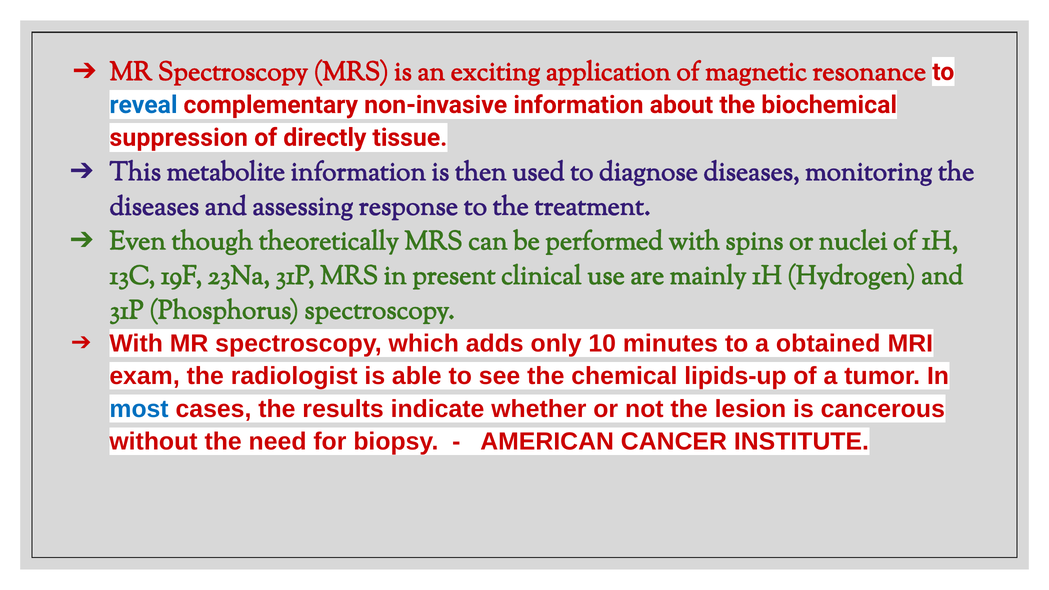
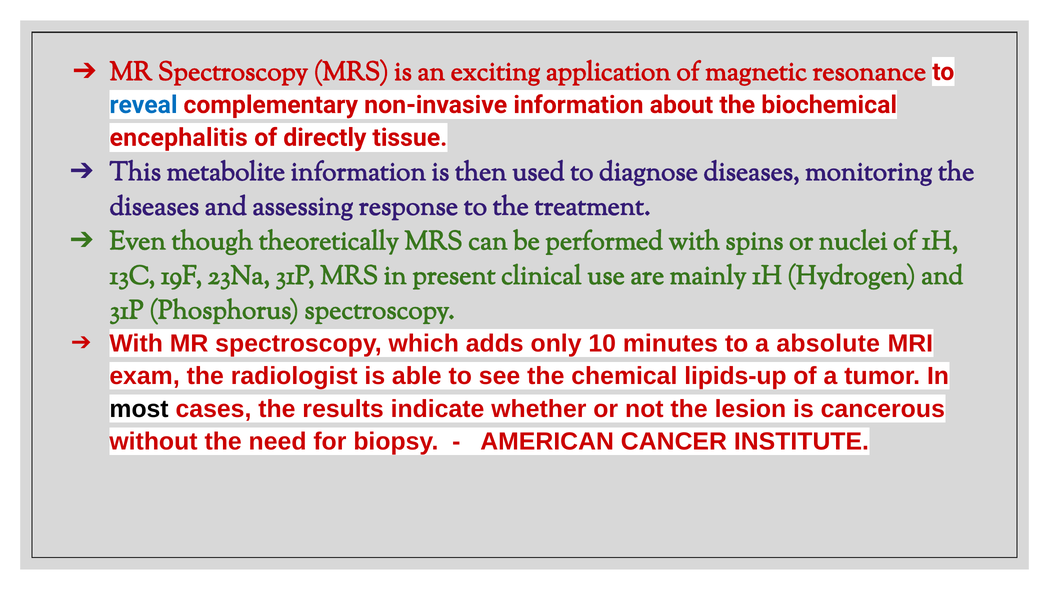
suppression: suppression -> encephalitis
obtained: obtained -> absolute
most colour: blue -> black
